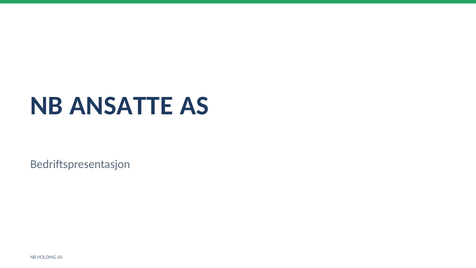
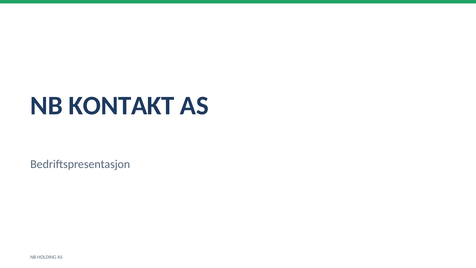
ANSATTE: ANSATTE -> KONTAKT
